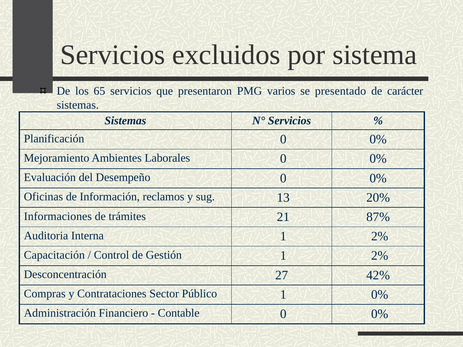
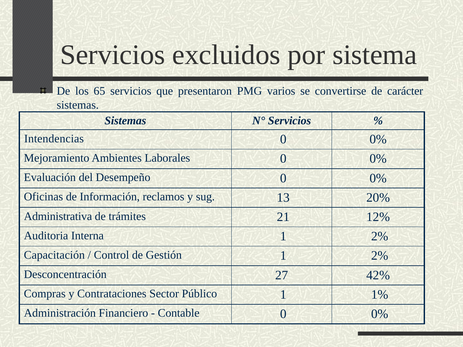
presentado: presentado -> convertirse
Planificación: Planificación -> Intendencias
Informaciones: Informaciones -> Administrativa
87%: 87% -> 12%
1 0%: 0% -> 1%
